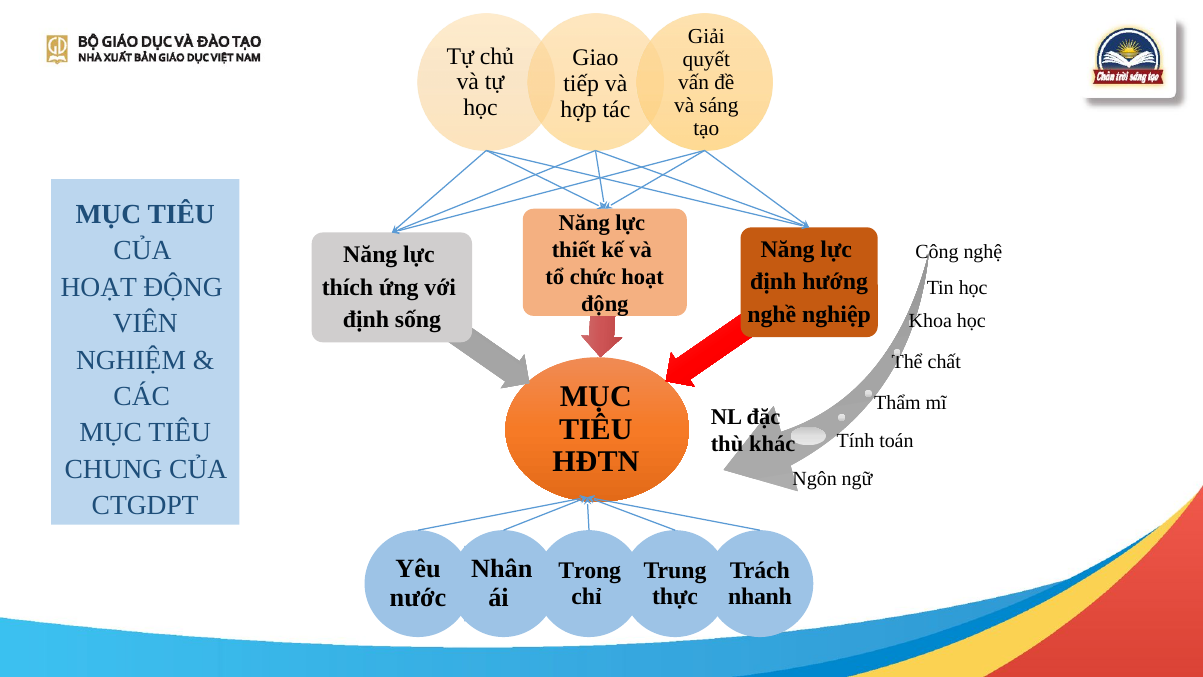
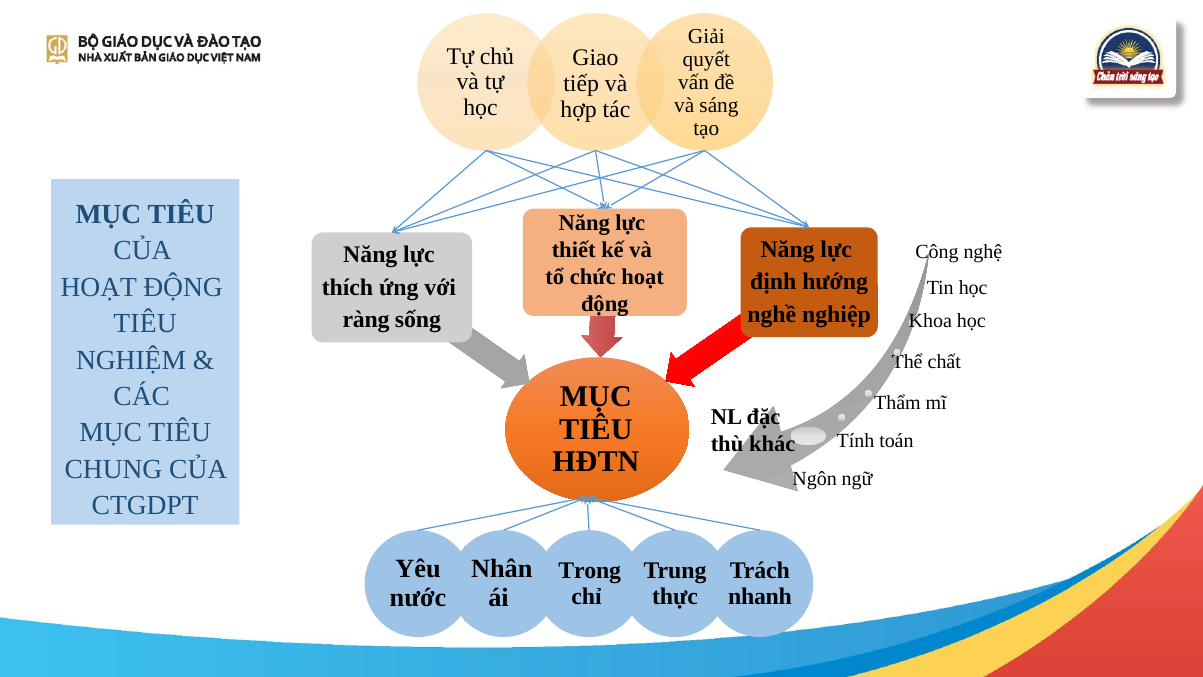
định at (366, 319): định -> ràng
VIÊN at (145, 323): VIÊN -> TIÊU
